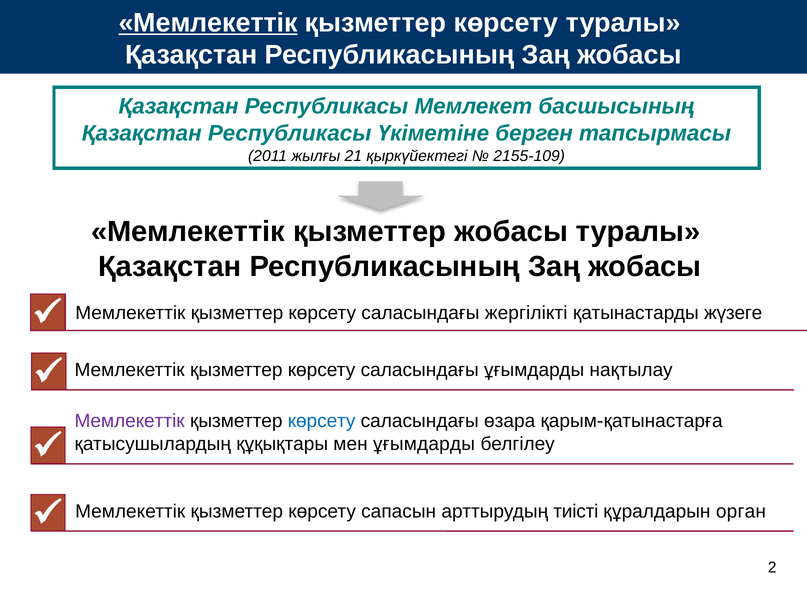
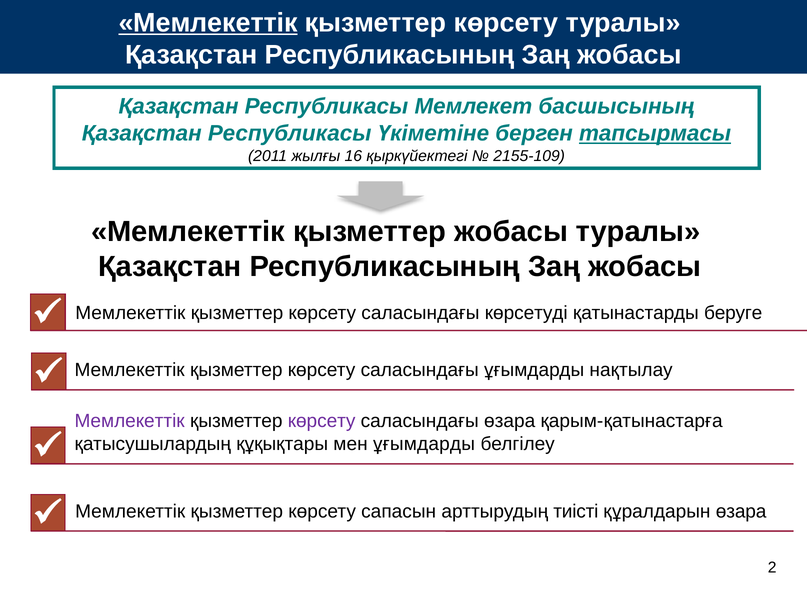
тапсырмасы underline: none -> present
21: 21 -> 16
жергілікті: жергілікті -> көрсетуді
жүзеге: жүзеге -> беруге
көрсету at (322, 421) colour: blue -> purple
құралдарын орган: орган -> өзара
